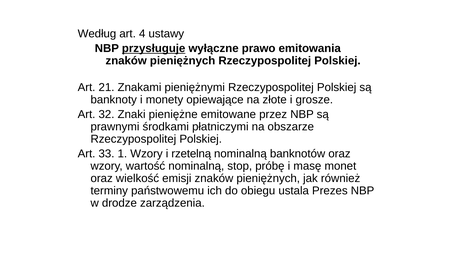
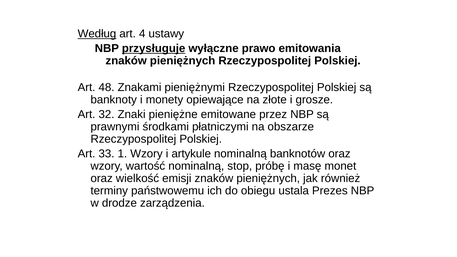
Według underline: none -> present
21: 21 -> 48
rzetelną: rzetelną -> artykule
